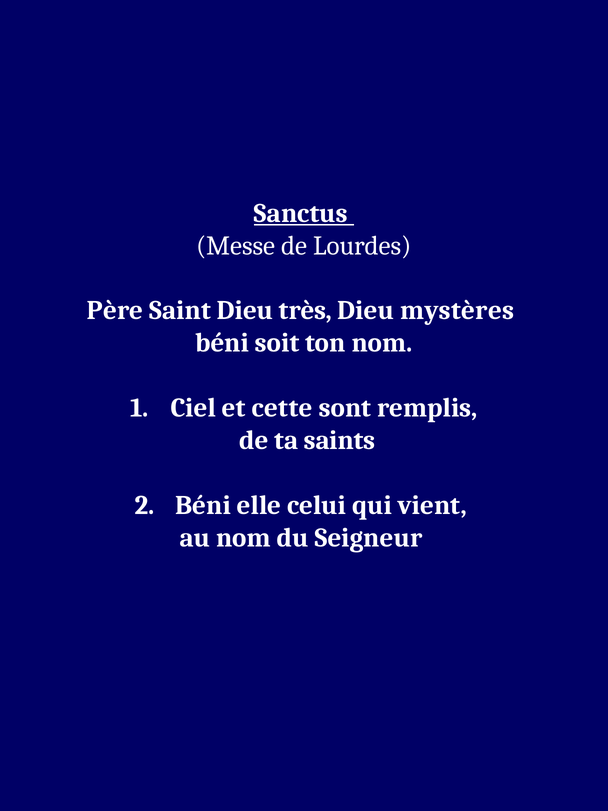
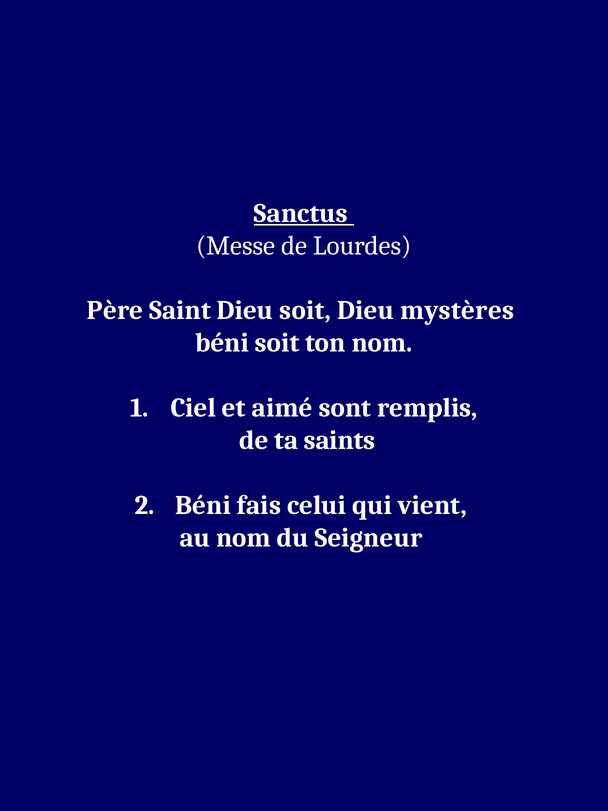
Dieu très: très -> soit
cette: cette -> aimé
elle: elle -> fais
